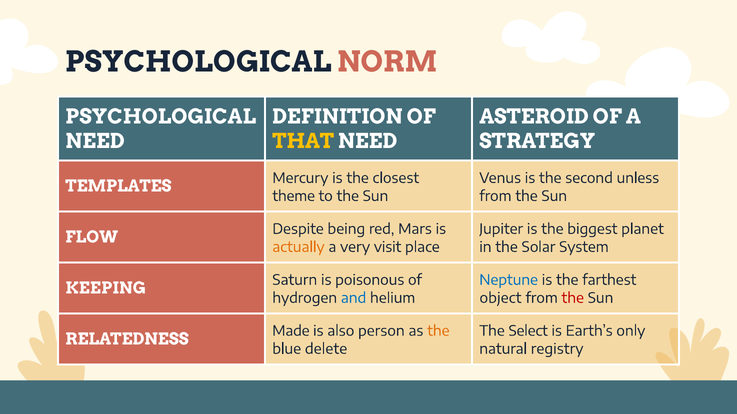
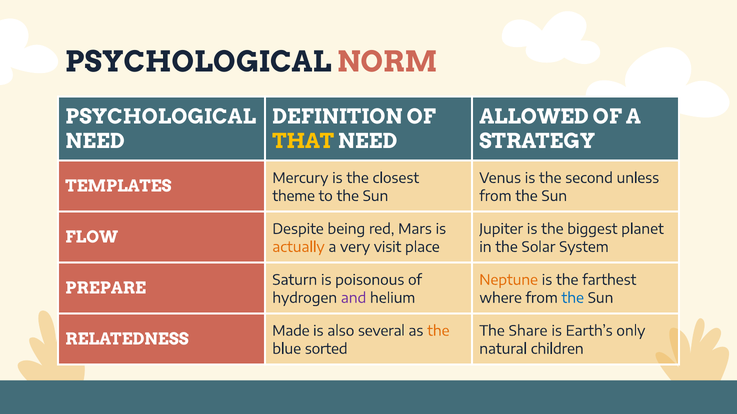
ASTEROID: ASTEROID -> ALLOWED
Neptune colour: blue -> orange
KEEPING: KEEPING -> PREPARE
and colour: blue -> purple
object: object -> where
the at (573, 299) colour: red -> blue
person: person -> several
Select: Select -> Share
delete: delete -> sorted
registry: registry -> children
